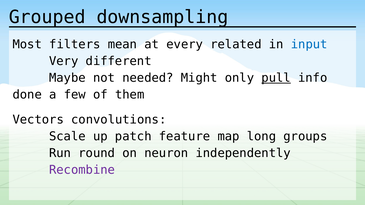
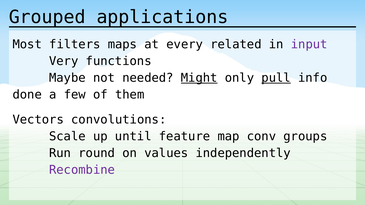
downsampling: downsampling -> applications
mean: mean -> maps
input colour: blue -> purple
different: different -> functions
Might underline: none -> present
patch: patch -> until
long: long -> conv
neuron: neuron -> values
